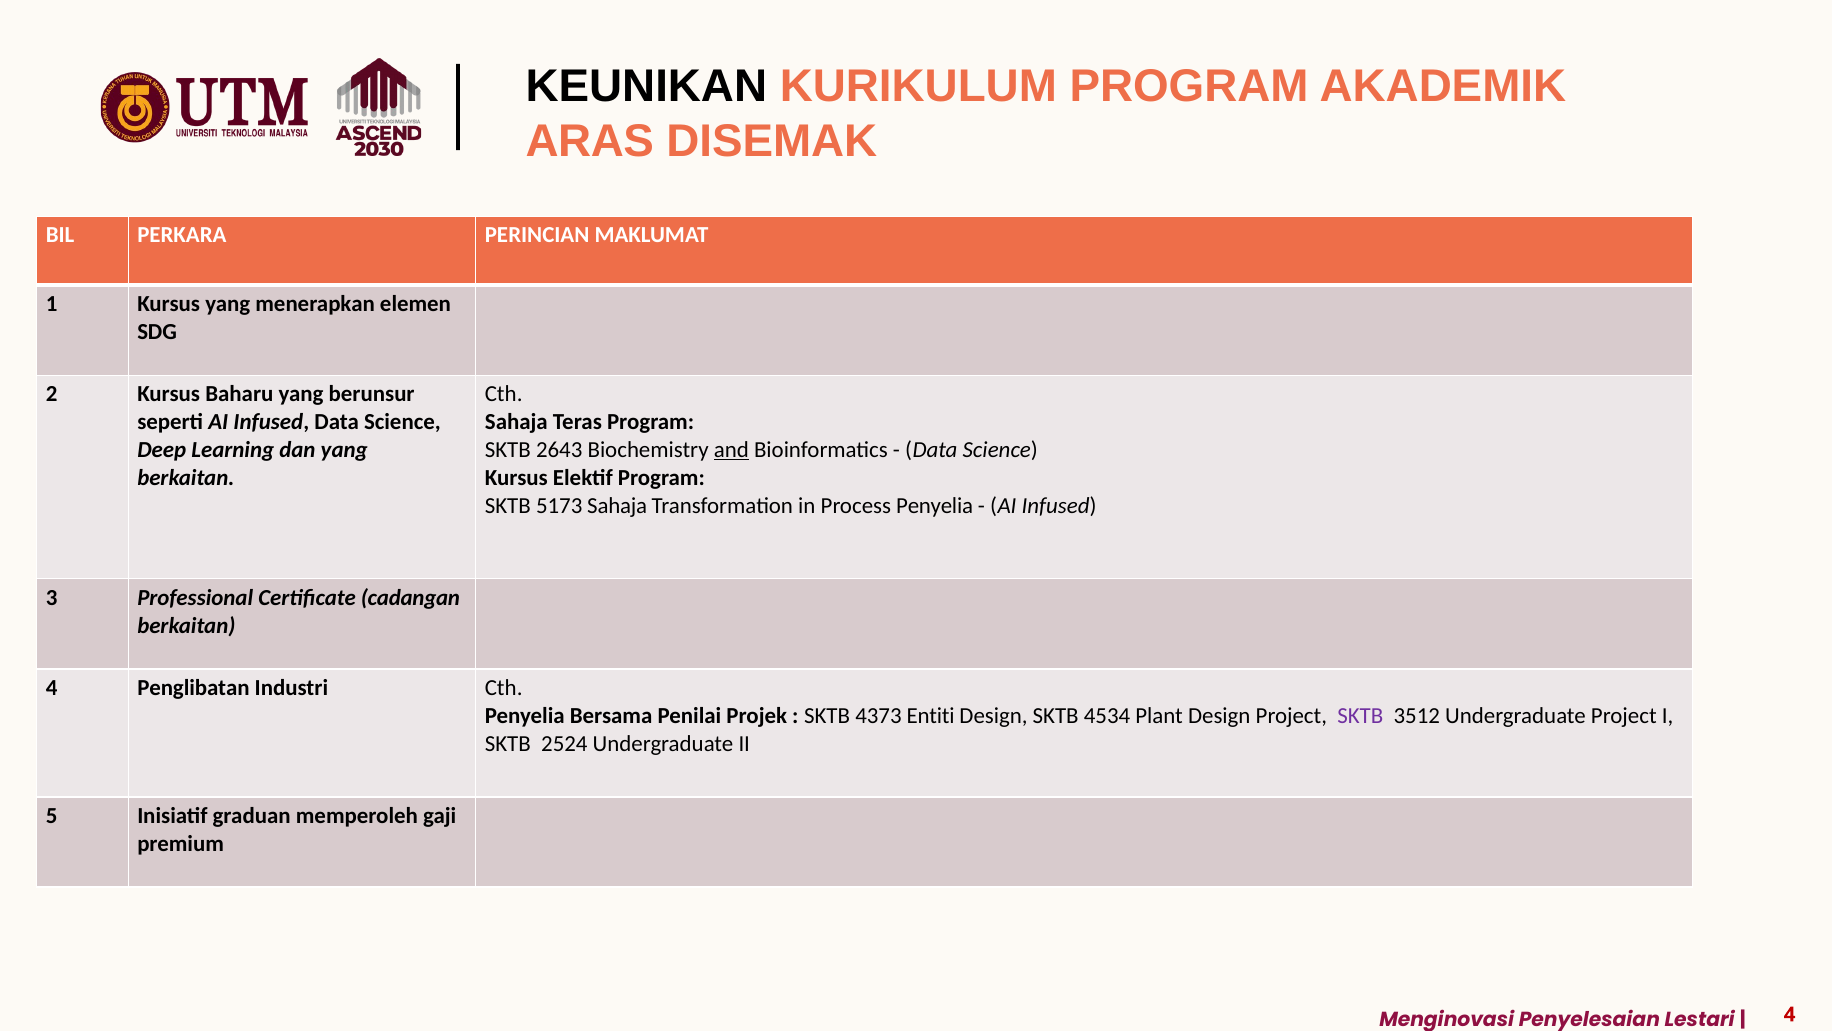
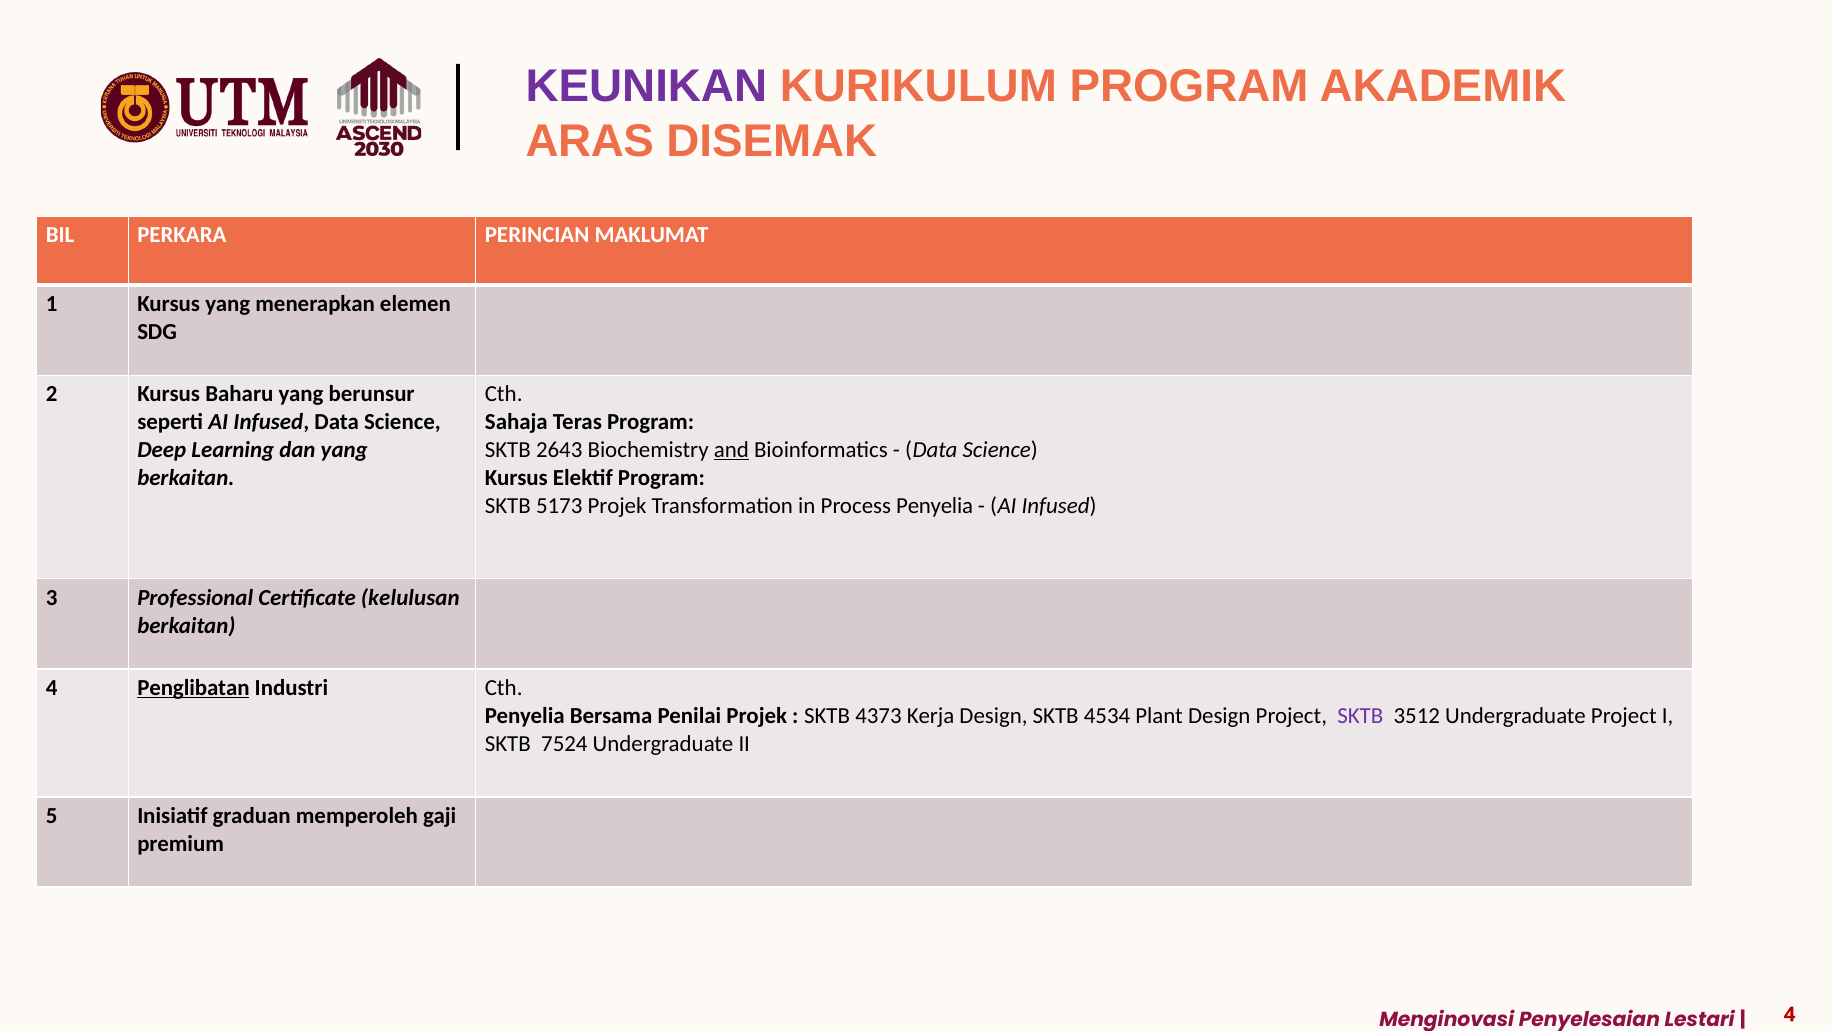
KEUNIKAN colour: black -> purple
5173 Sahaja: Sahaja -> Projek
cadangan: cadangan -> kelulusan
Penglibatan underline: none -> present
Entiti: Entiti -> Kerja
2524: 2524 -> 7524
